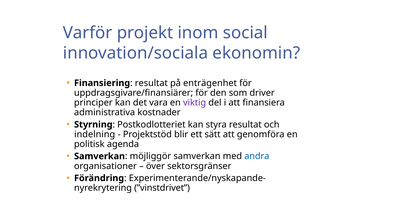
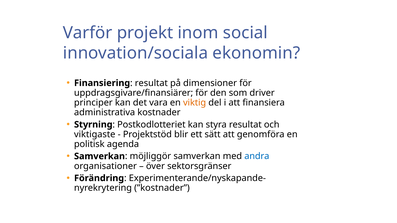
enträgenhet: enträgenhet -> dimensioner
viktig colour: purple -> orange
indelning: indelning -> viktigaste
”vinstdrivet: ”vinstdrivet -> ”kostnader
